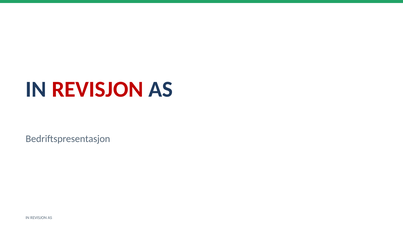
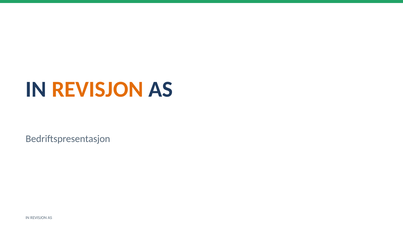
REVISJON at (98, 89) colour: red -> orange
